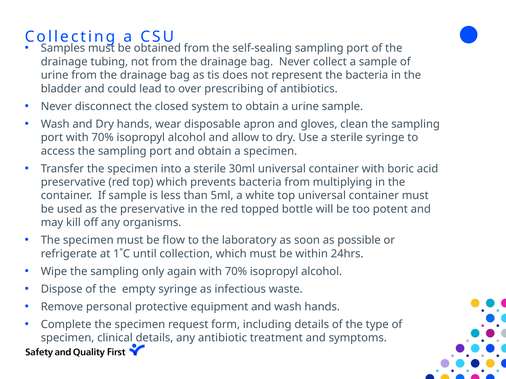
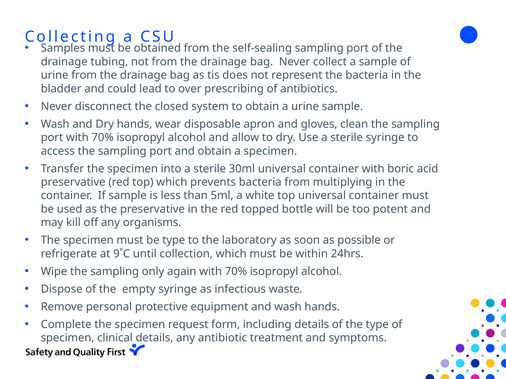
be flow: flow -> type
1˚C: 1˚C -> 9˚C
